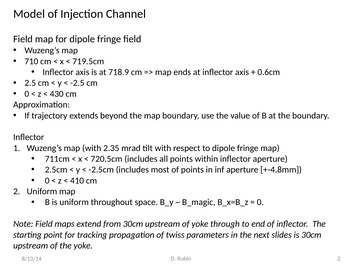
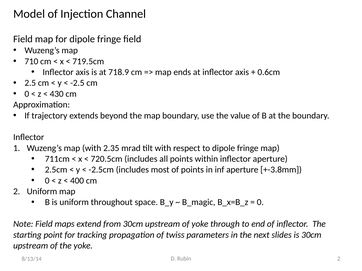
+-4.8mm: +-4.8mm -> +-3.8mm
410: 410 -> 400
